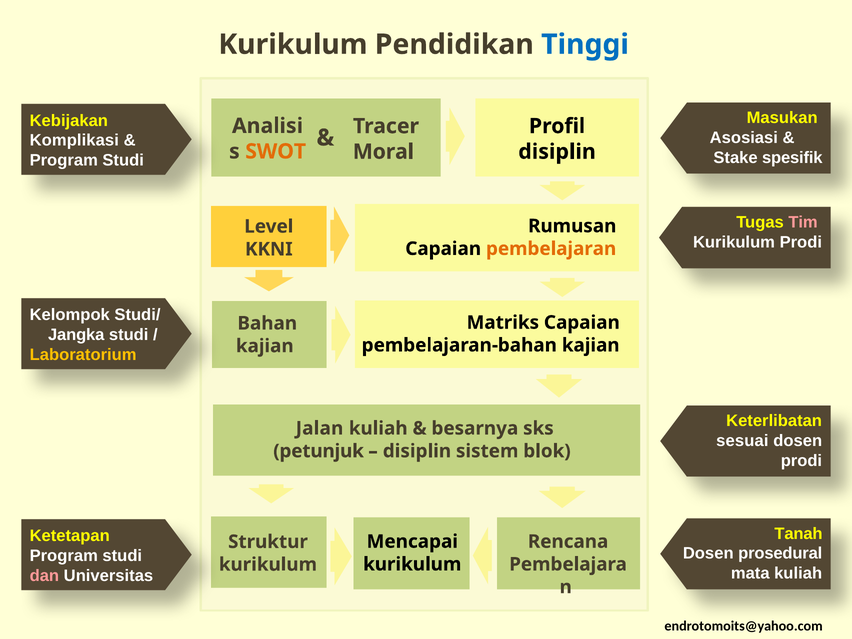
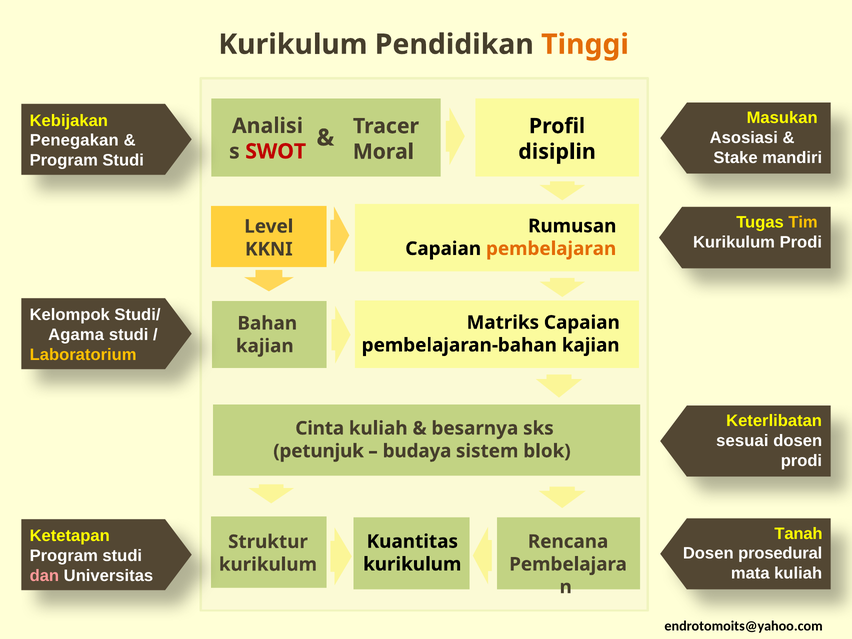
Tinggi colour: blue -> orange
Komplikasi: Komplikasi -> Penegakan
SWOT colour: orange -> red
spesifik: spesifik -> mandiri
Tim colour: pink -> yellow
Jangka: Jangka -> Agama
Jalan: Jalan -> Cinta
disiplin at (417, 451): disiplin -> budaya
Mencapai: Mencapai -> Kuantitas
